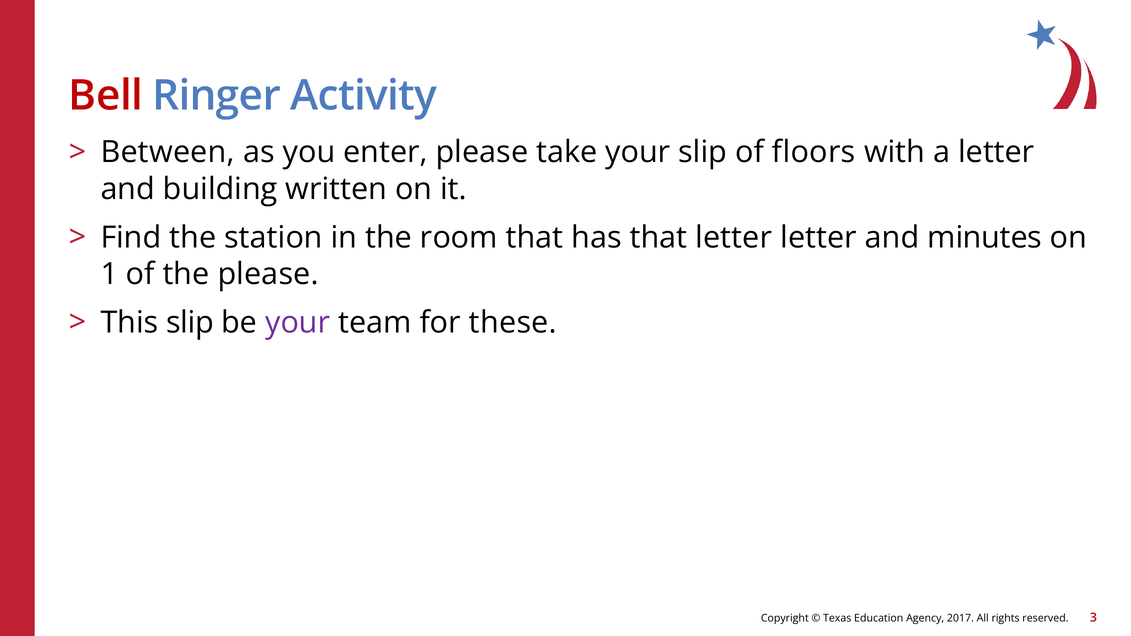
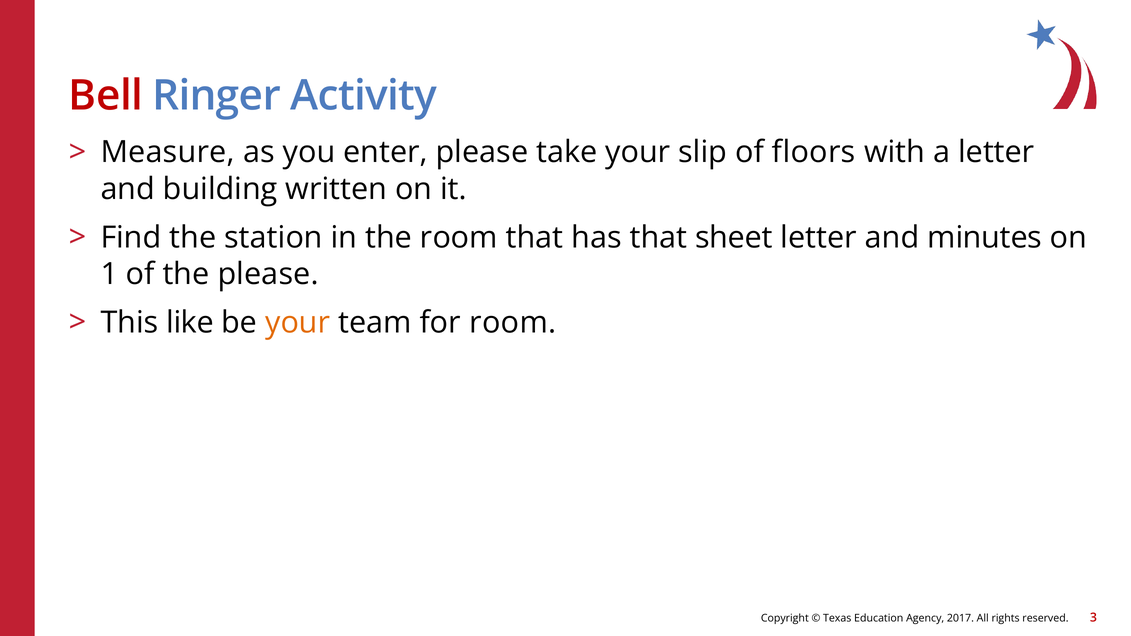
Between: Between -> Measure
that letter: letter -> sheet
This slip: slip -> like
your at (298, 323) colour: purple -> orange
for these: these -> room
